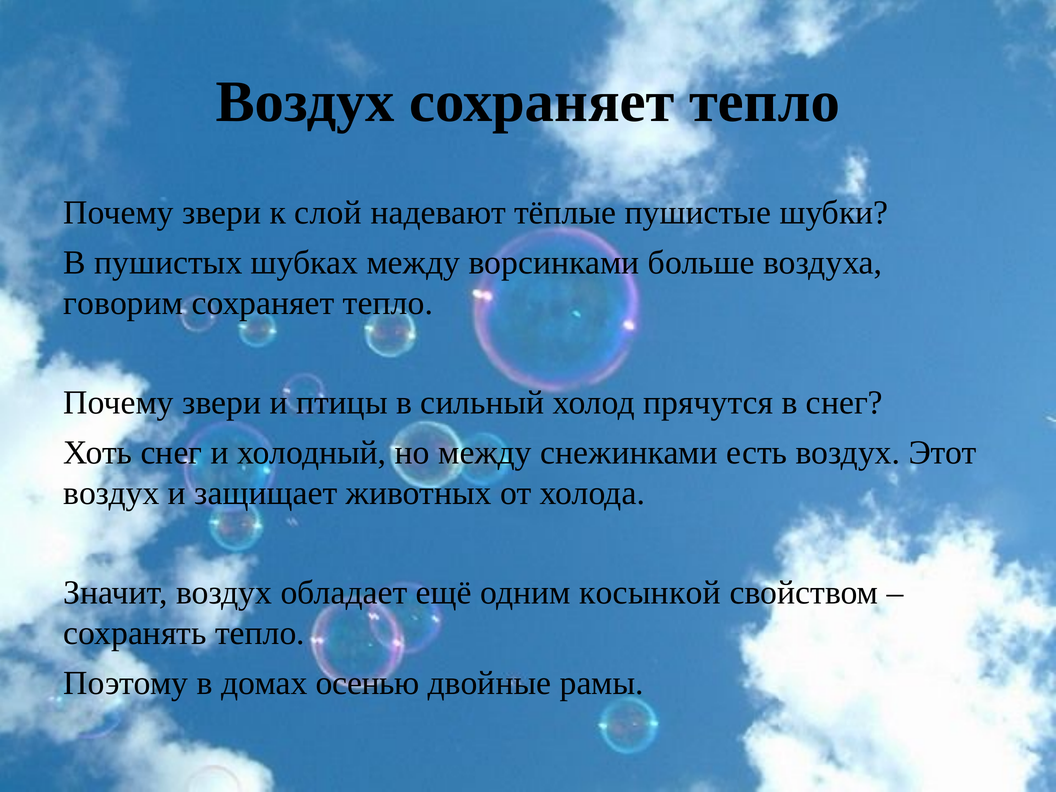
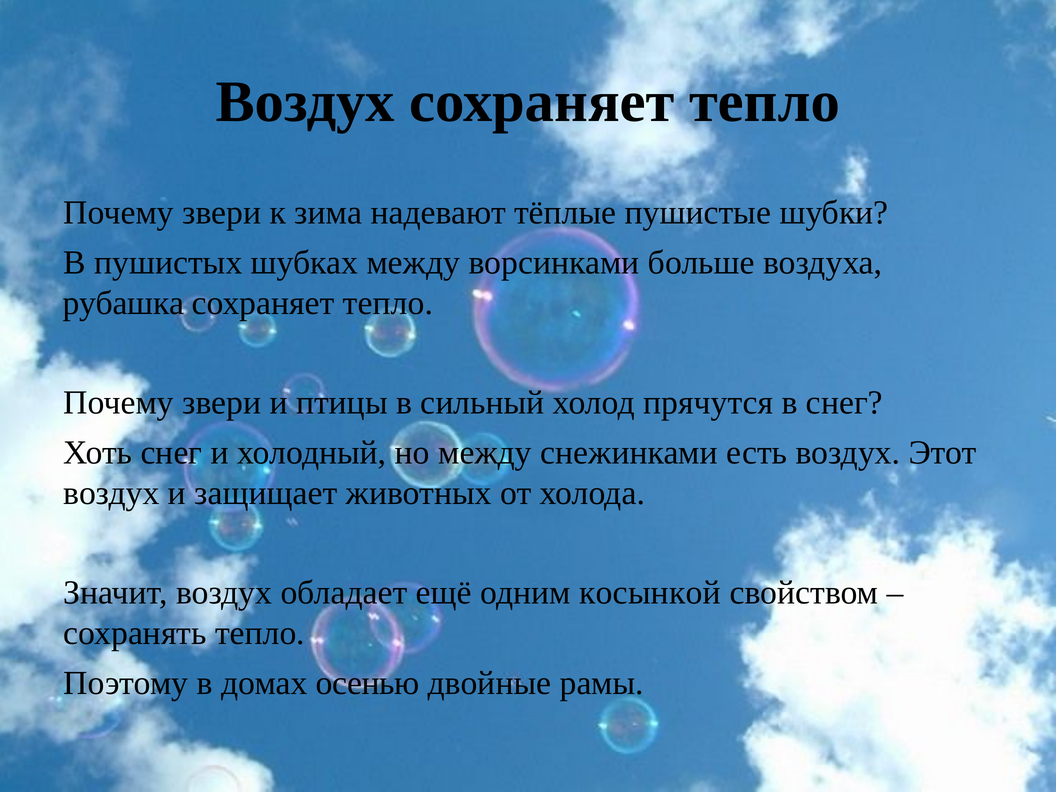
слой: слой -> зима
говорим: говорим -> рубашка
